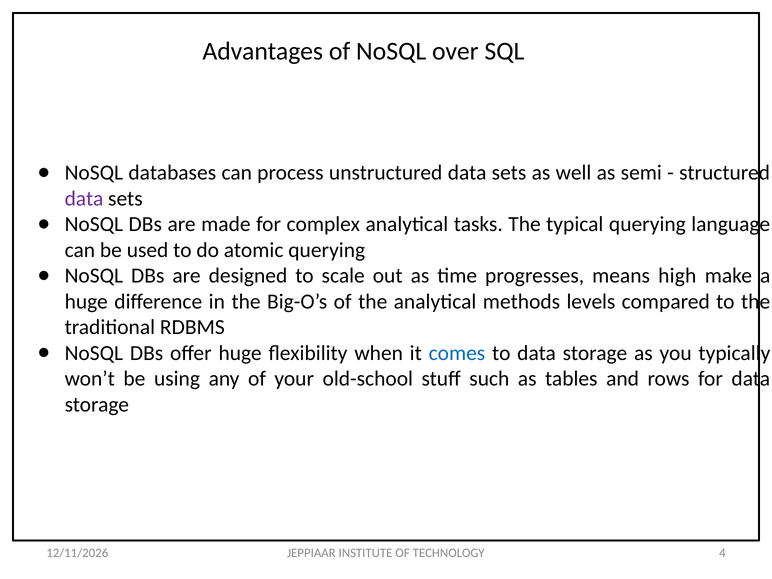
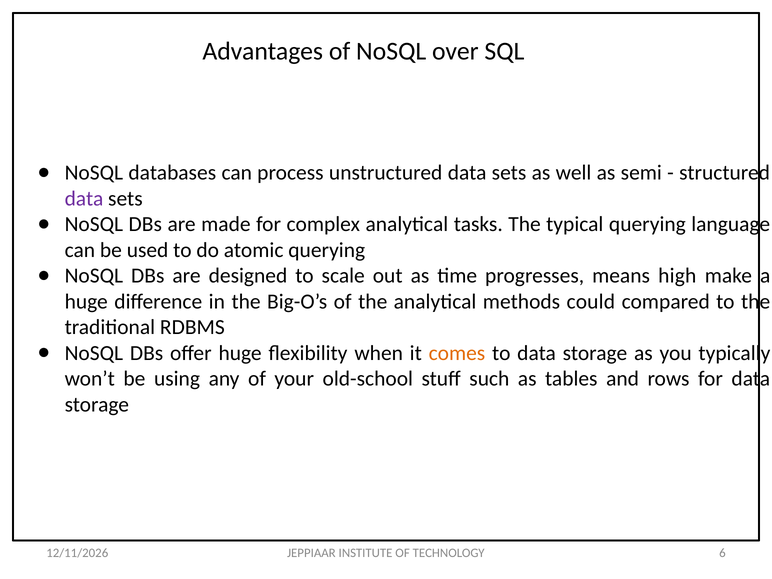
levels: levels -> could
comes colour: blue -> orange
4: 4 -> 6
